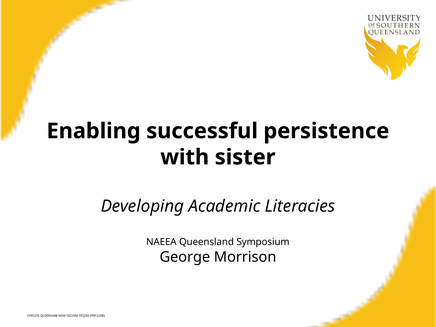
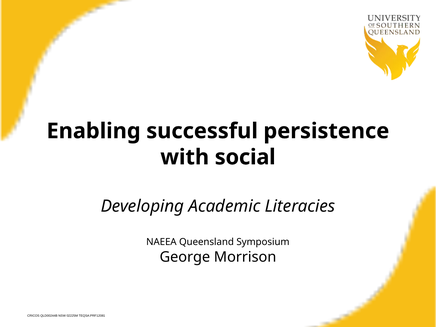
sister: sister -> social
